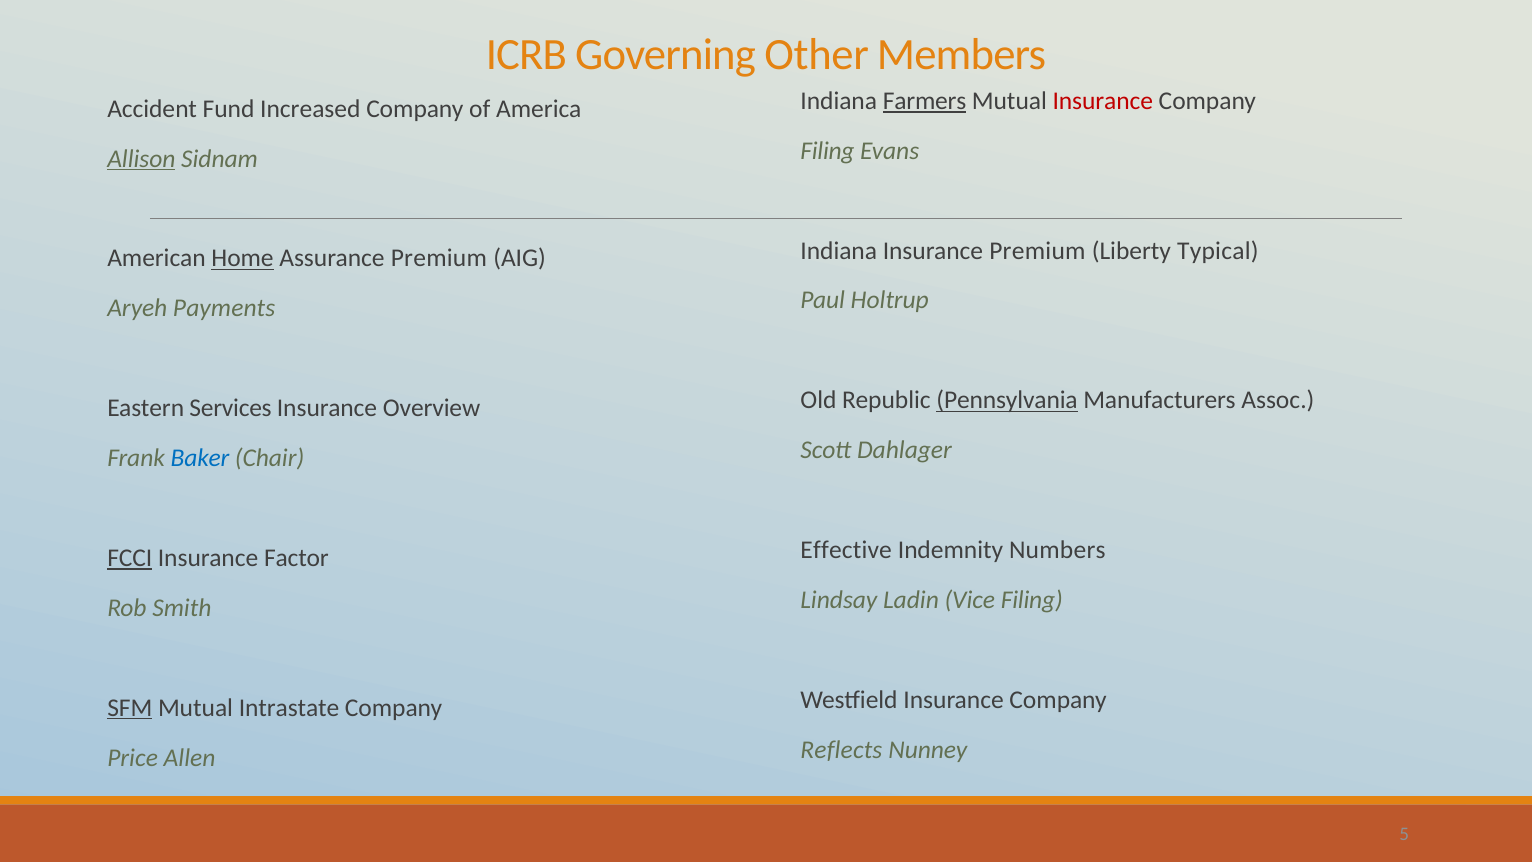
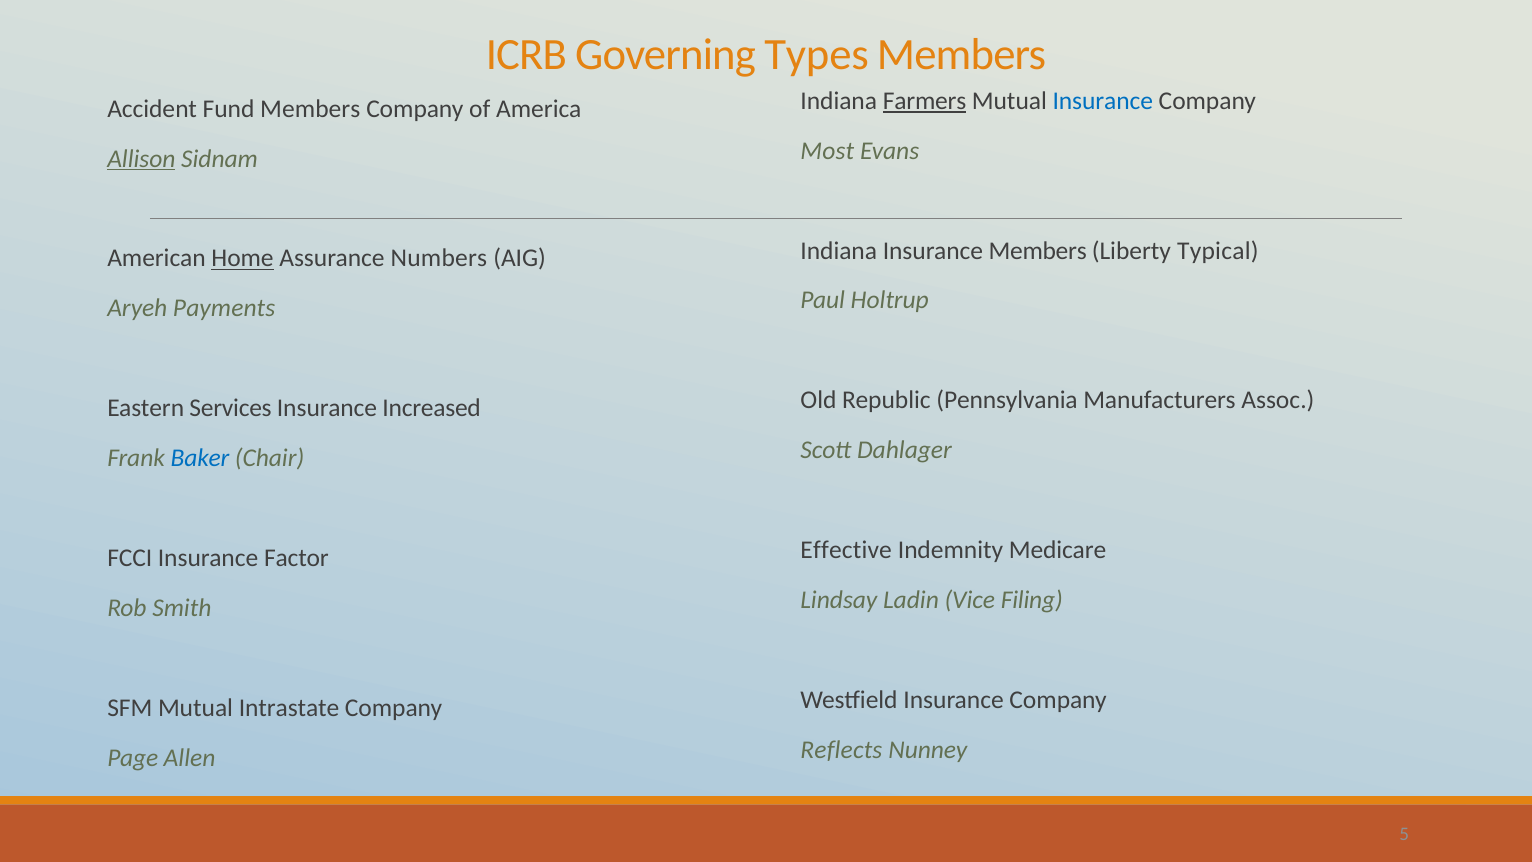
Other: Other -> Types
Insurance at (1103, 101) colour: red -> blue
Fund Increased: Increased -> Members
Filing at (827, 151): Filing -> Most
Insurance Premium: Premium -> Members
Assurance Premium: Premium -> Numbers
Pennsylvania underline: present -> none
Overview: Overview -> Increased
Numbers: Numbers -> Medicare
FCCI underline: present -> none
SFM underline: present -> none
Price: Price -> Page
